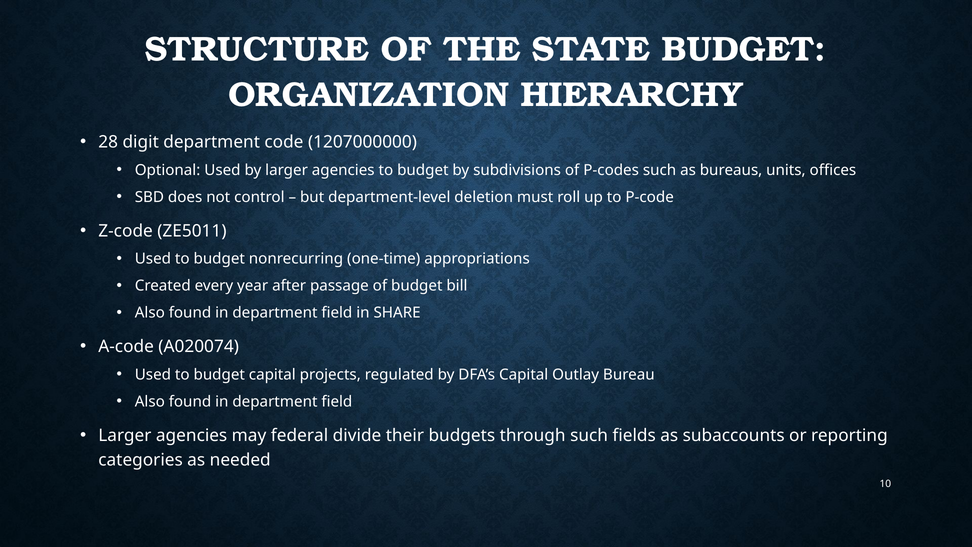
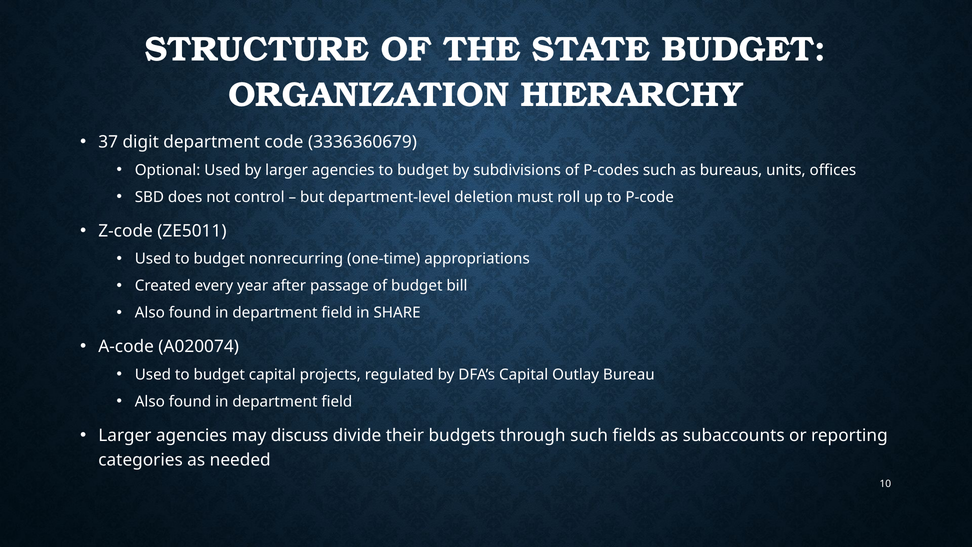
28: 28 -> 37
1207000000: 1207000000 -> 3336360679
federal: federal -> discuss
